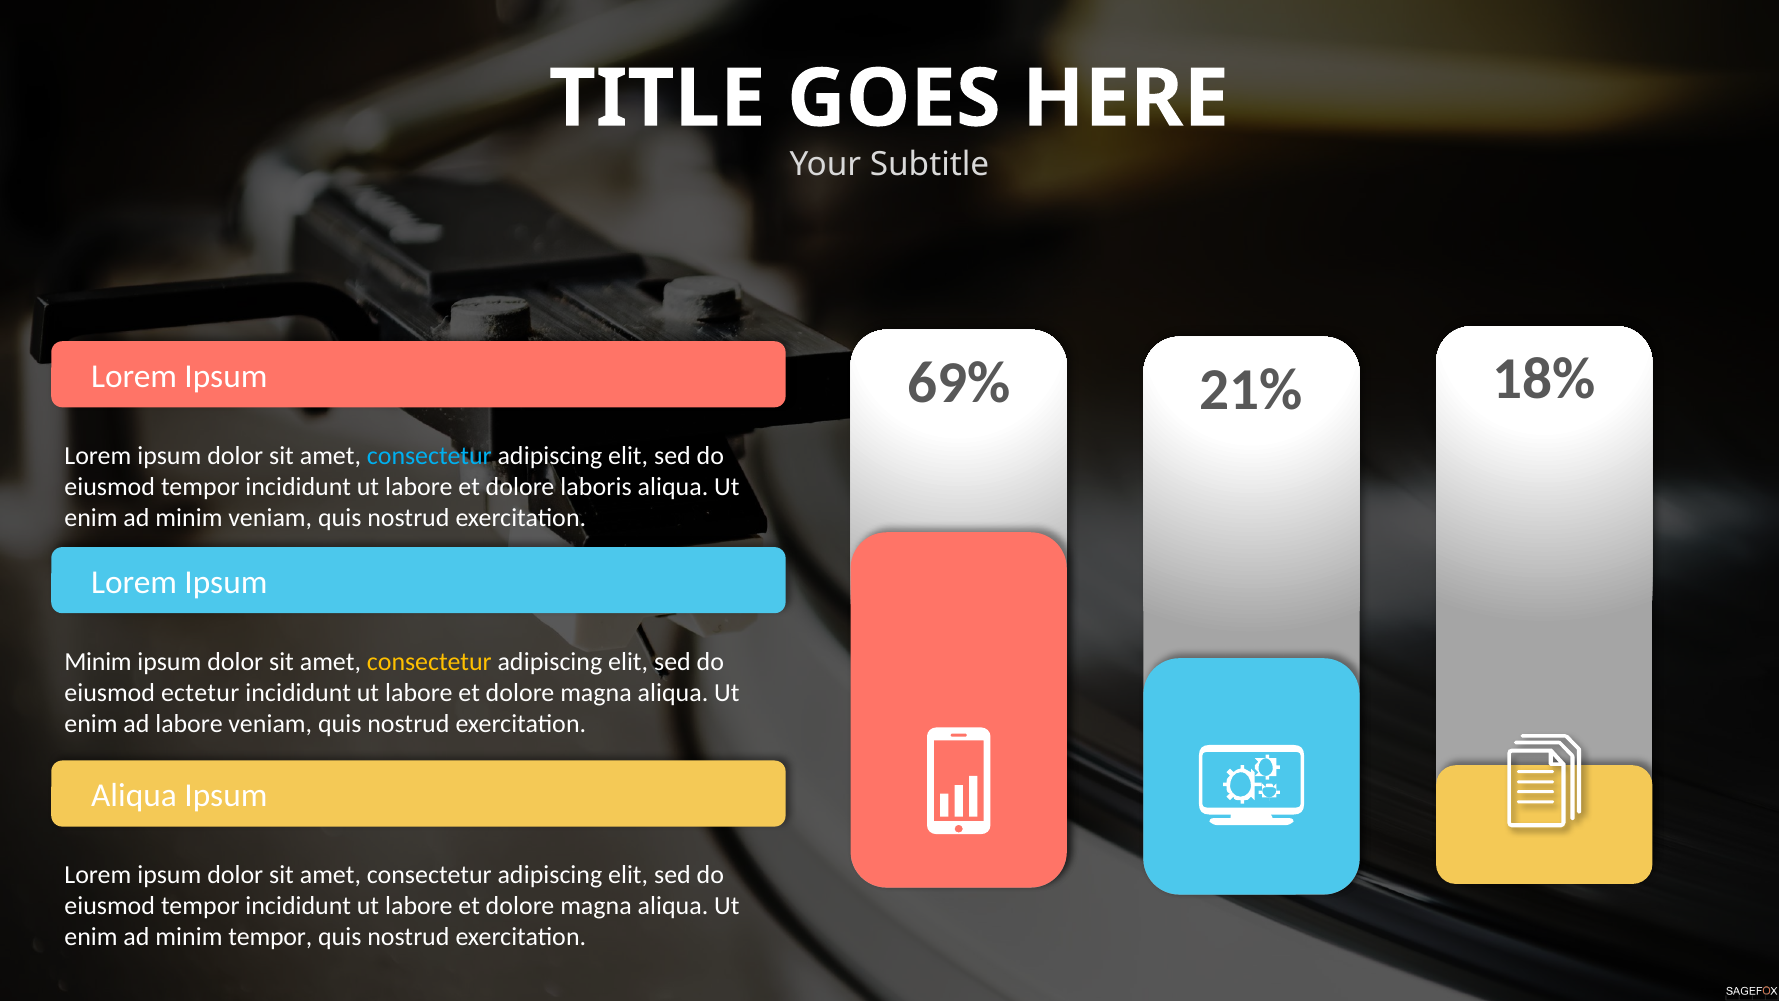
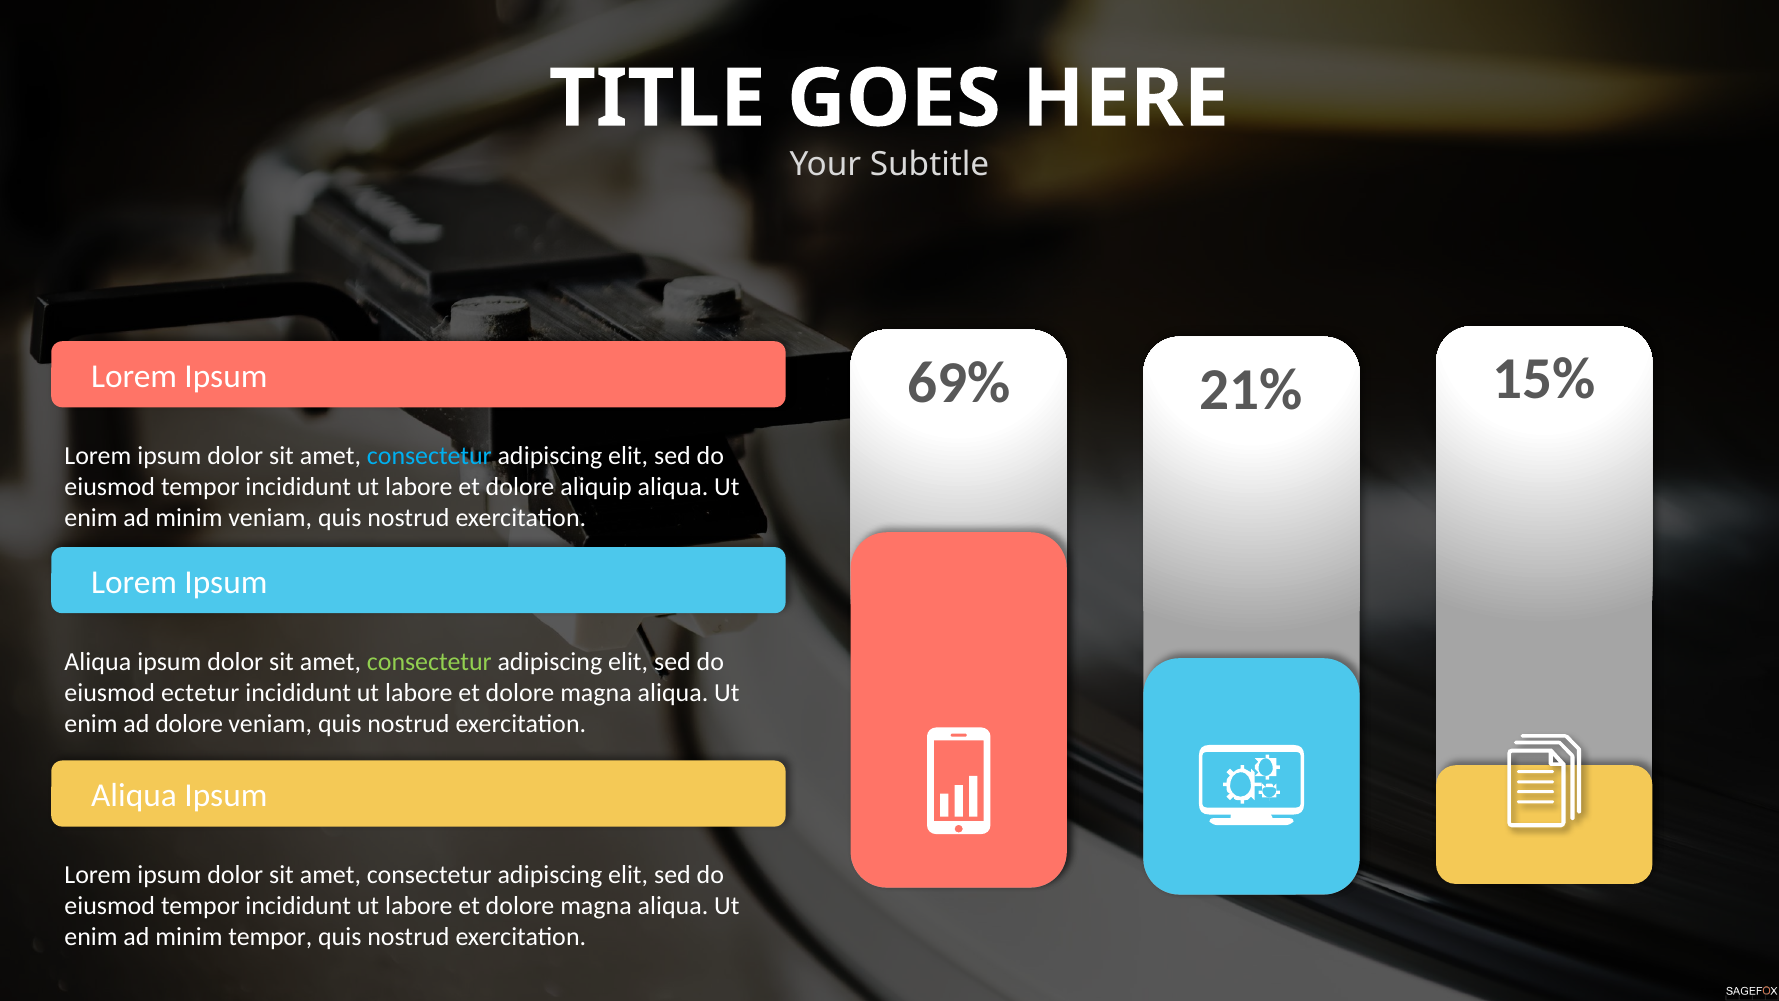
18%: 18% -> 15%
laboris: laboris -> aliquip
Minim at (98, 661): Minim -> Aliqua
consectetur at (429, 661) colour: yellow -> light green
ad labore: labore -> dolore
